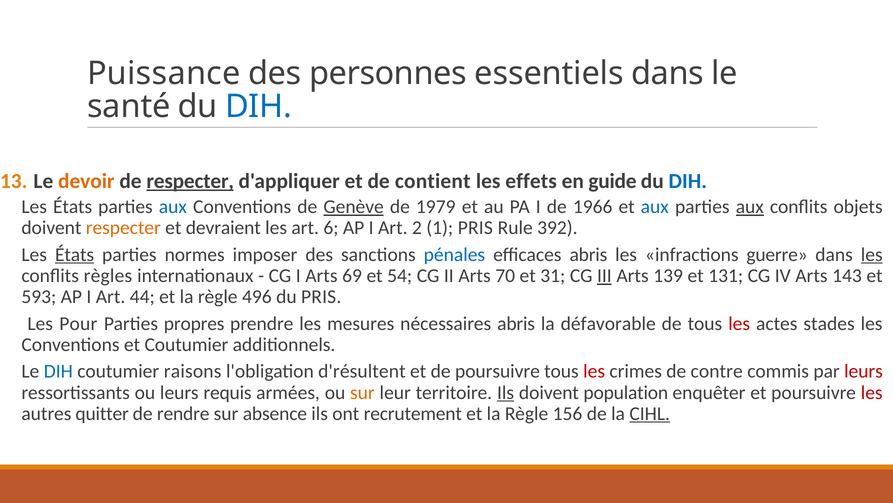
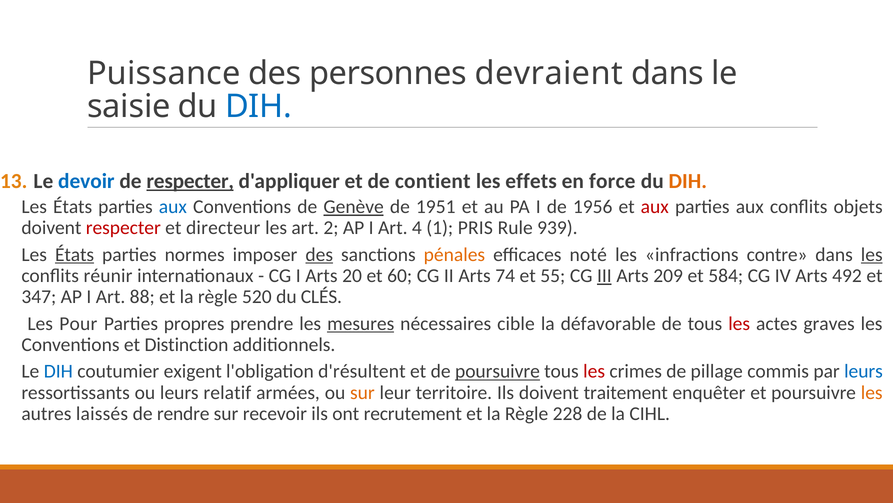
essentiels: essentiels -> devraient
santé: santé -> saisie
devoir colour: orange -> blue
guide: guide -> force
DIH at (688, 181) colour: blue -> orange
1979: 1979 -> 1951
1966: 1966 -> 1956
aux at (655, 207) colour: blue -> red
aux at (750, 207) underline: present -> none
respecter at (123, 228) colour: orange -> red
devraient: devraient -> directeur
6: 6 -> 2
2: 2 -> 4
392: 392 -> 939
des at (319, 254) underline: none -> present
pénales colour: blue -> orange
efficaces abris: abris -> noté
guerre: guerre -> contre
règles: règles -> réunir
69: 69 -> 20
54: 54 -> 60
70: 70 -> 74
31: 31 -> 55
139: 139 -> 209
131: 131 -> 584
143: 143 -> 492
593: 593 -> 347
44: 44 -> 88
496: 496 -> 520
du PRIS: PRIS -> CLÉS
mesures underline: none -> present
nécessaires abris: abris -> cible
stades: stades -> graves
et Coutumier: Coutumier -> Distinction
raisons: raisons -> exigent
poursuivre at (497, 371) underline: none -> present
contre: contre -> pillage
leurs at (864, 371) colour: red -> blue
requis: requis -> relatif
Ils at (506, 392) underline: present -> none
population: population -> traitement
les at (872, 392) colour: red -> orange
quitter: quitter -> laissés
absence: absence -> recevoir
156: 156 -> 228
CIHL underline: present -> none
